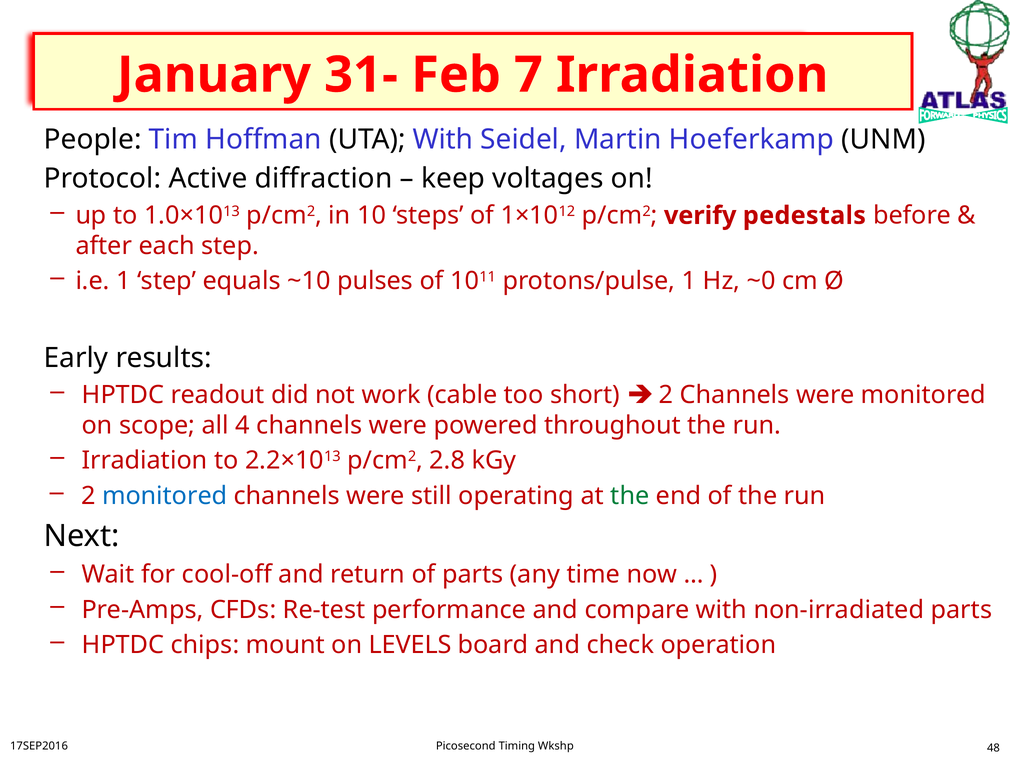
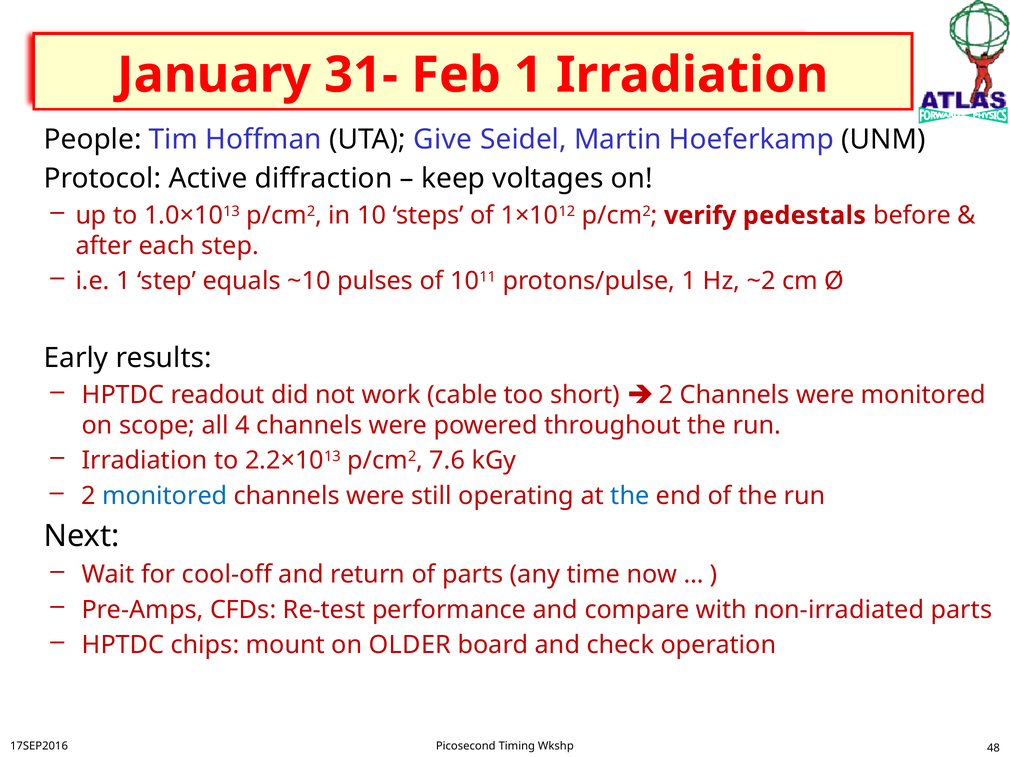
Feb 7: 7 -> 1
UTA With: With -> Give
~0: ~0 -> ~2
2.8: 2.8 -> 7.6
the at (630, 496) colour: green -> blue
LEVELS: LEVELS -> OLDER
